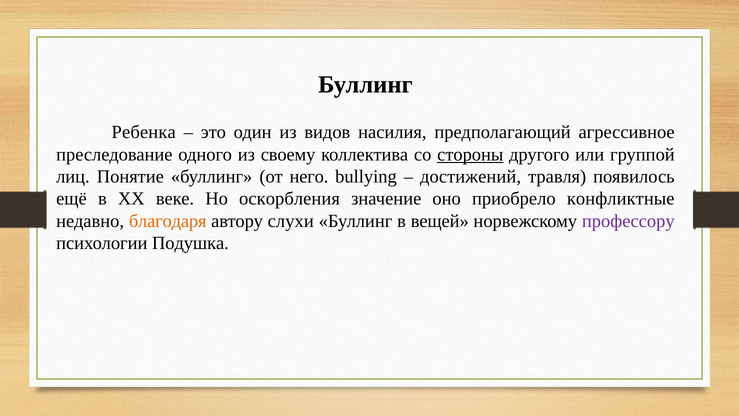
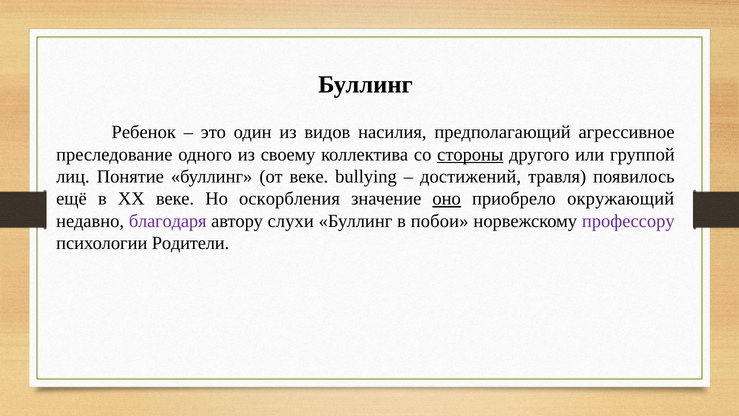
Ребенка: Ребенка -> Ребенок
от него: него -> веке
оно underline: none -> present
конфликтные: конфликтные -> окружающий
благодаря colour: orange -> purple
вещей: вещей -> побои
Подушка: Подушка -> Родители
